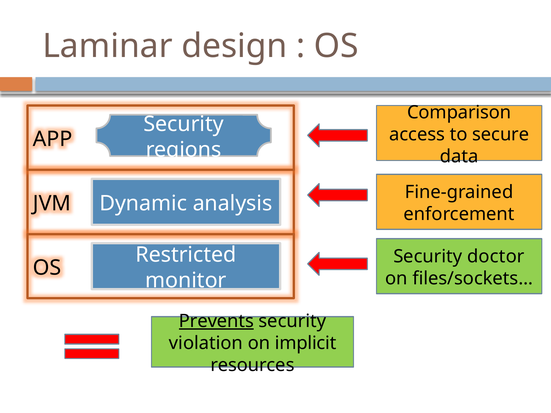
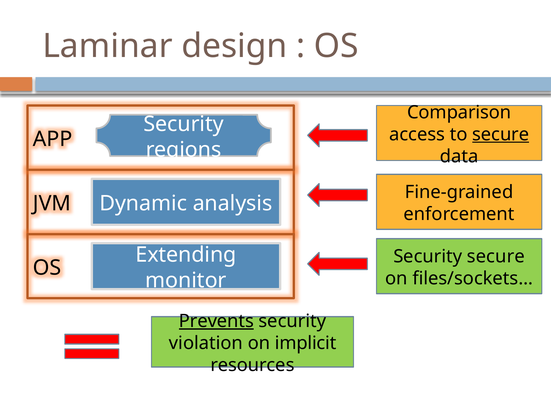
secure at (501, 134) underline: none -> present
Restricted: Restricted -> Extending
Security doctor: doctor -> secure
